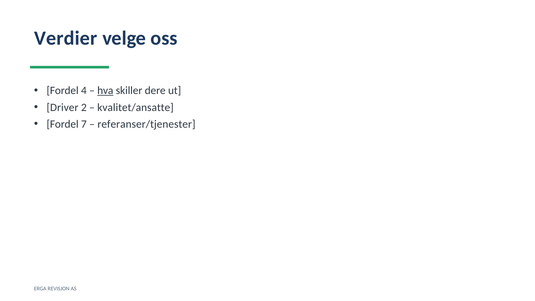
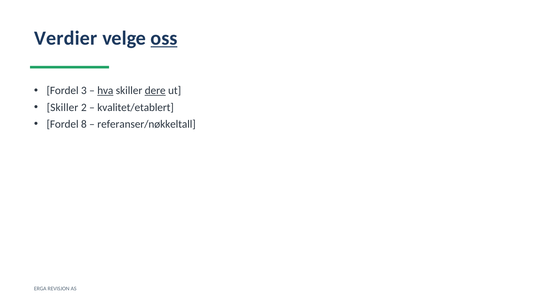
oss underline: none -> present
4: 4 -> 3
dere underline: none -> present
Driver at (63, 107): Driver -> Skiller
kvalitet/ansatte: kvalitet/ansatte -> kvalitet/etablert
7: 7 -> 8
referanser/tjenester: referanser/tjenester -> referanser/nøkkeltall
